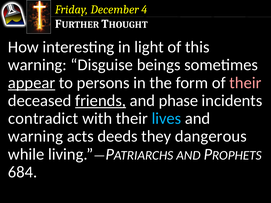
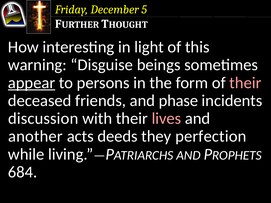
4: 4 -> 5
friends underline: present -> none
contradict: contradict -> discussion
lives colour: light blue -> pink
warning at (36, 137): warning -> another
dangerous: dangerous -> perfection
